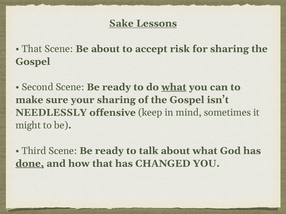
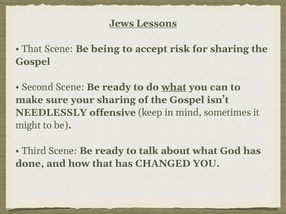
Sake: Sake -> Jews
Be about: about -> being
done underline: present -> none
